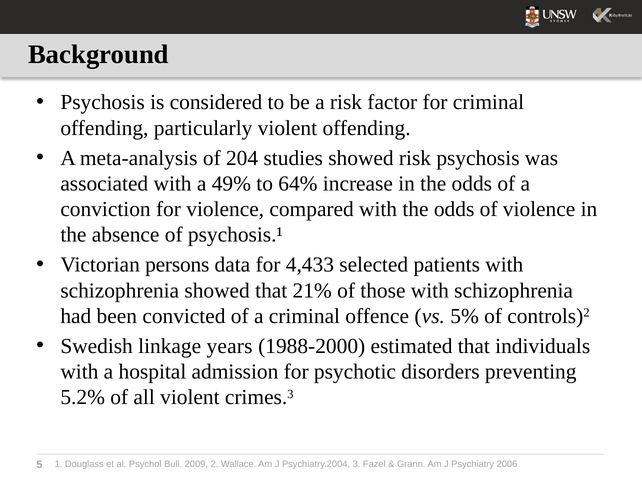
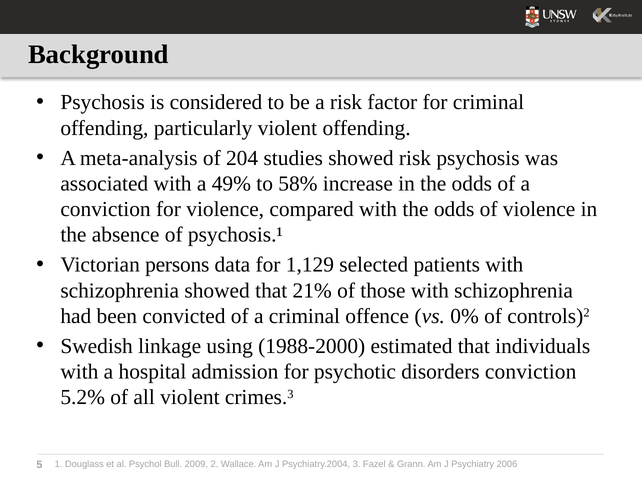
64%: 64% -> 58%
4,433: 4,433 -> 1,129
5%: 5% -> 0%
years: years -> using
disorders preventing: preventing -> conviction
